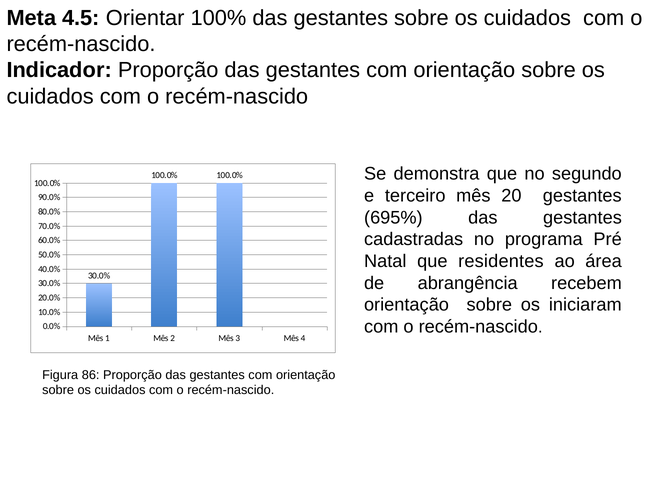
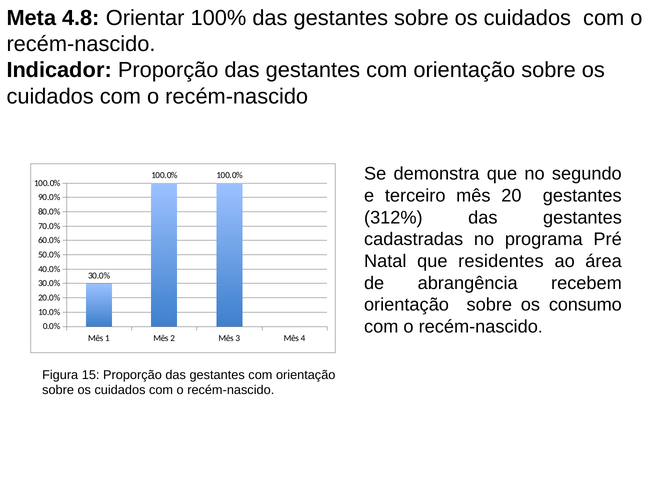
4.5: 4.5 -> 4.8
695%: 695% -> 312%
iniciaram: iniciaram -> consumo
86: 86 -> 15
